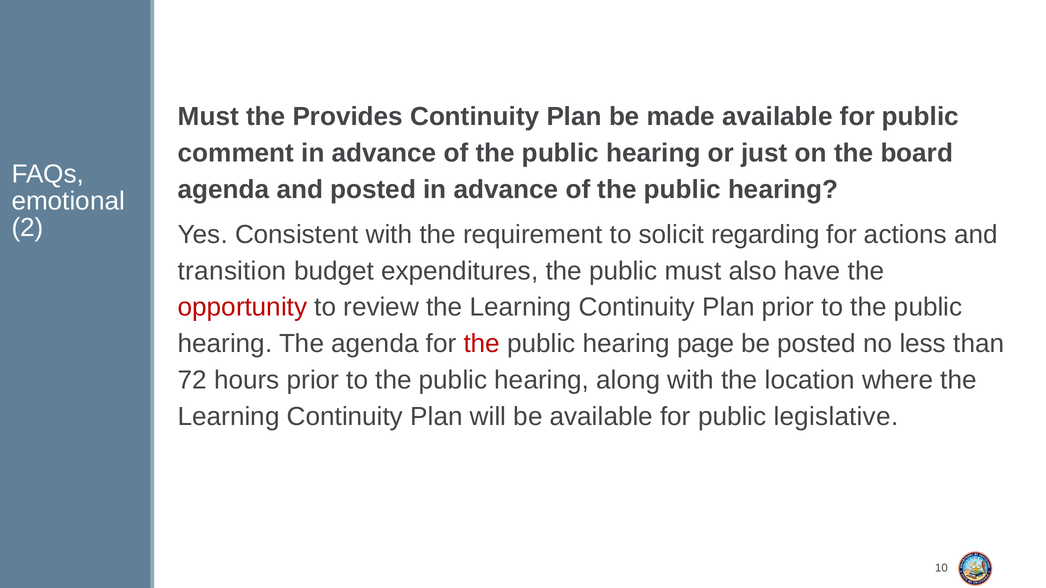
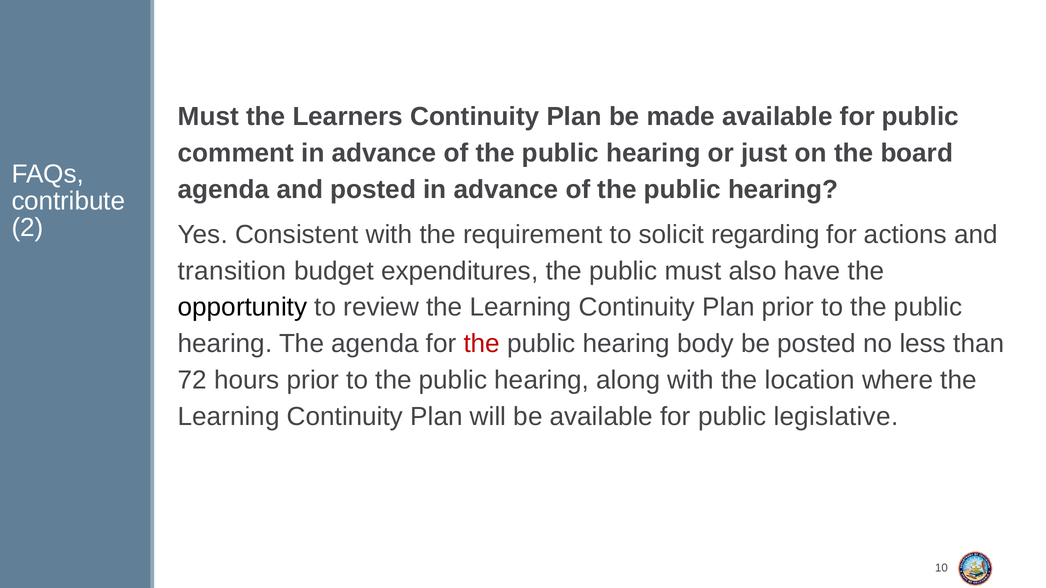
Provides: Provides -> Learners
emotional: emotional -> contribute
opportunity colour: red -> black
page: page -> body
